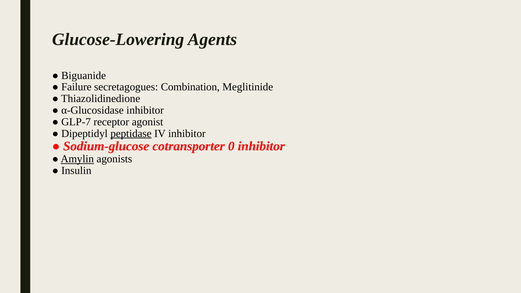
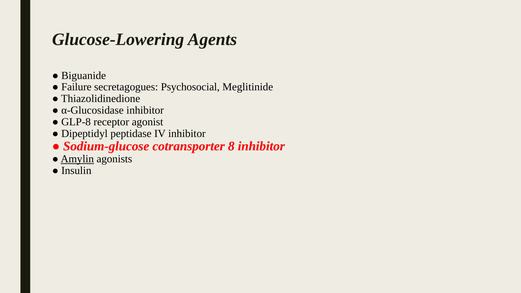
Combination: Combination -> Psychosocial
GLP-7: GLP-7 -> GLP-8
peptidase underline: present -> none
0: 0 -> 8
